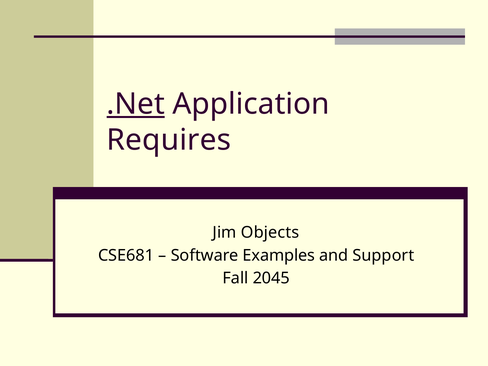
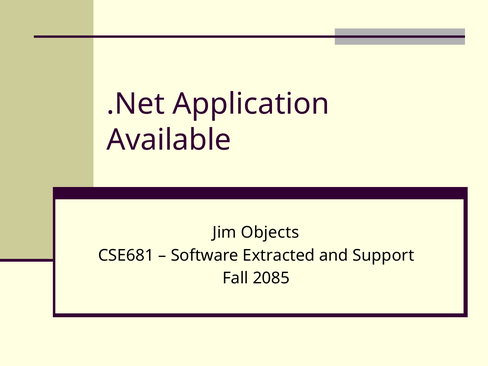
.Net underline: present -> none
Requires: Requires -> Available
Examples: Examples -> Extracted
2045: 2045 -> 2085
